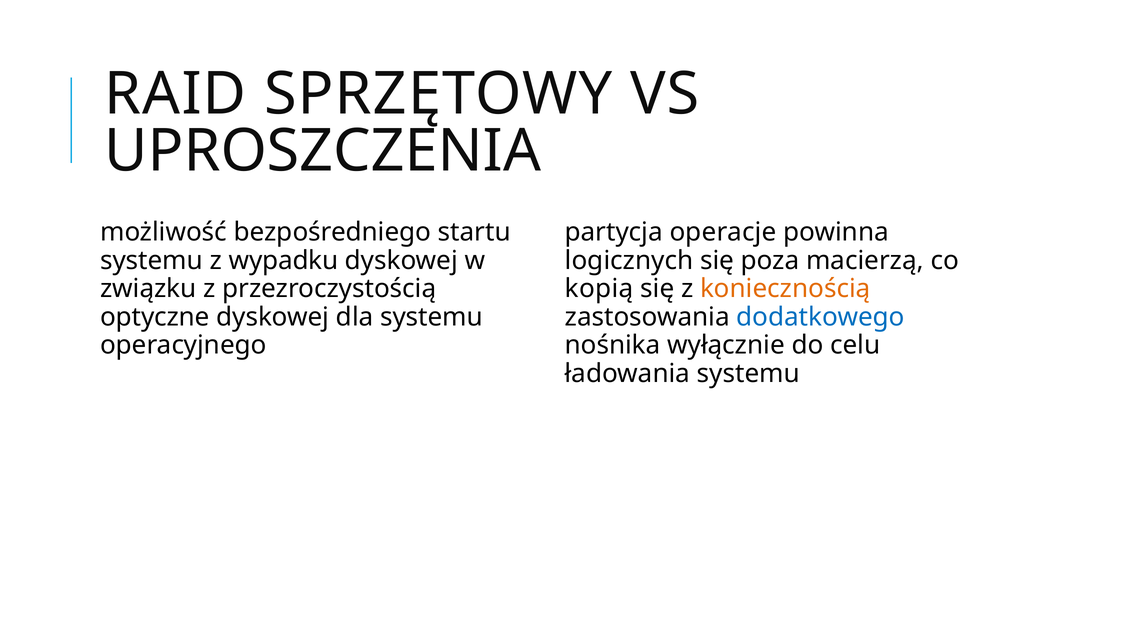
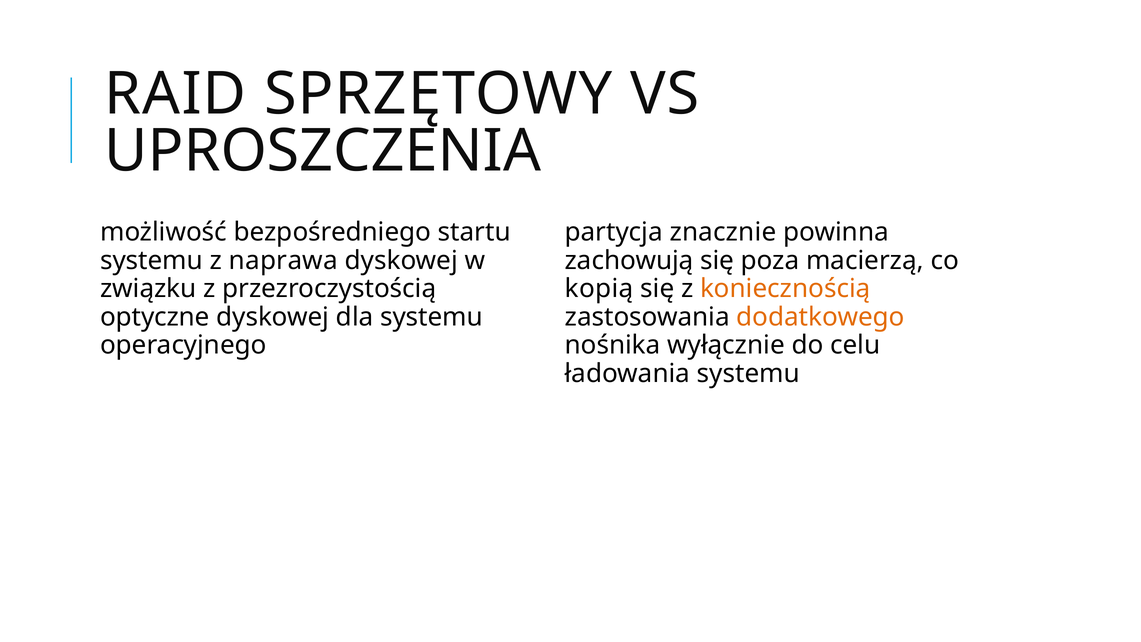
operacje: operacje -> znacznie
wypadku: wypadku -> naprawa
logicznych: logicznych -> zachowują
dodatkowego colour: blue -> orange
